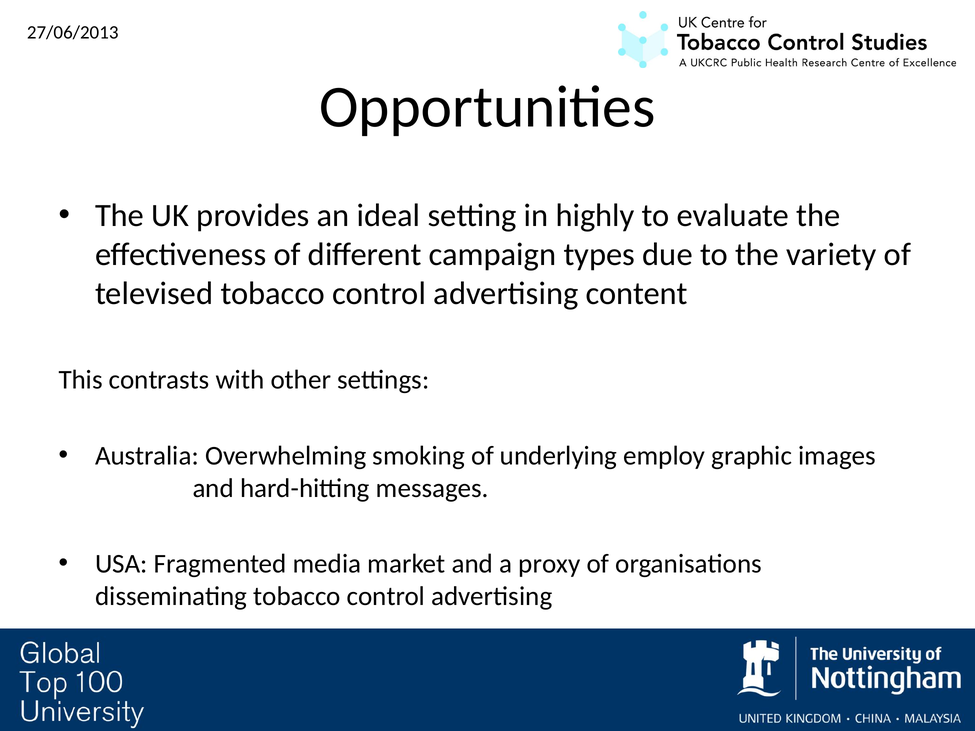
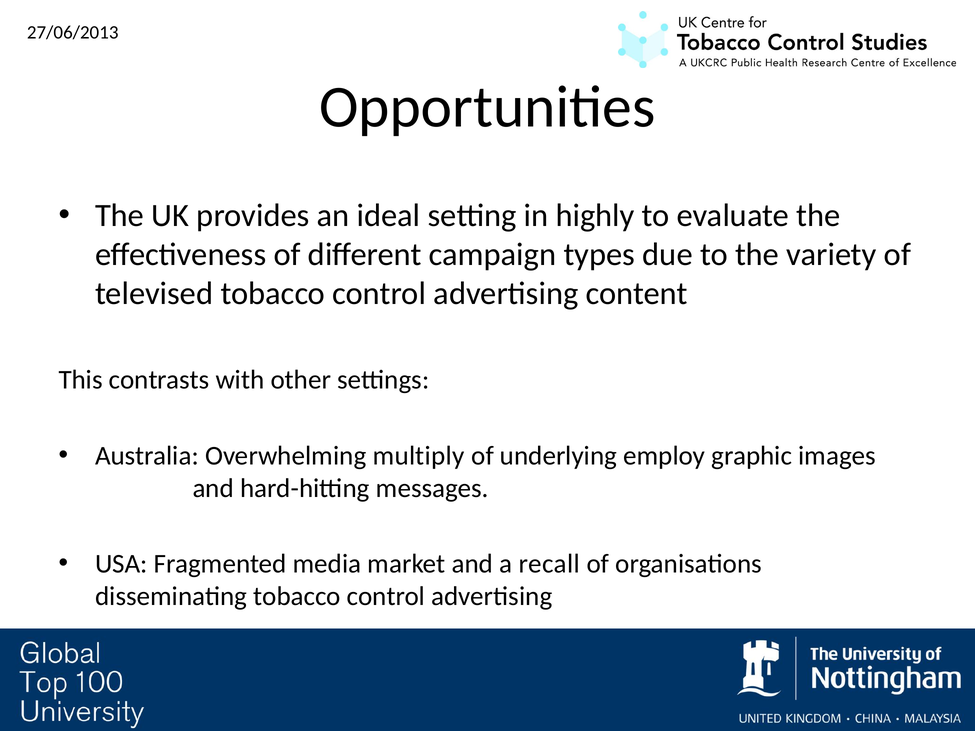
smoking: smoking -> multiply
proxy: proxy -> recall
